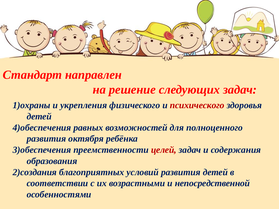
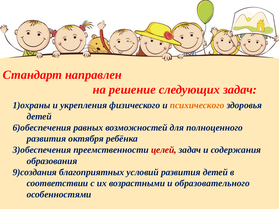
психического colour: red -> orange
4)обеспечения: 4)обеспечения -> 6)обеспечения
2)создания: 2)создания -> 9)создания
непосредственной: непосредственной -> образовательного
